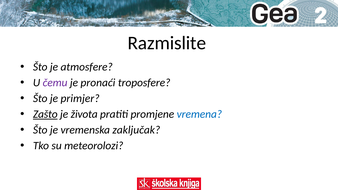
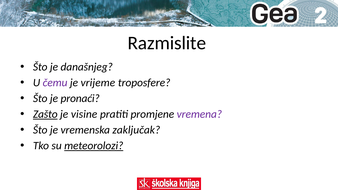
atmosfere: atmosfere -> današnjeg
pronaći: pronaći -> vrijeme
primjer: primjer -> pronaći
života: života -> visine
vremena colour: blue -> purple
meteorolozi underline: none -> present
